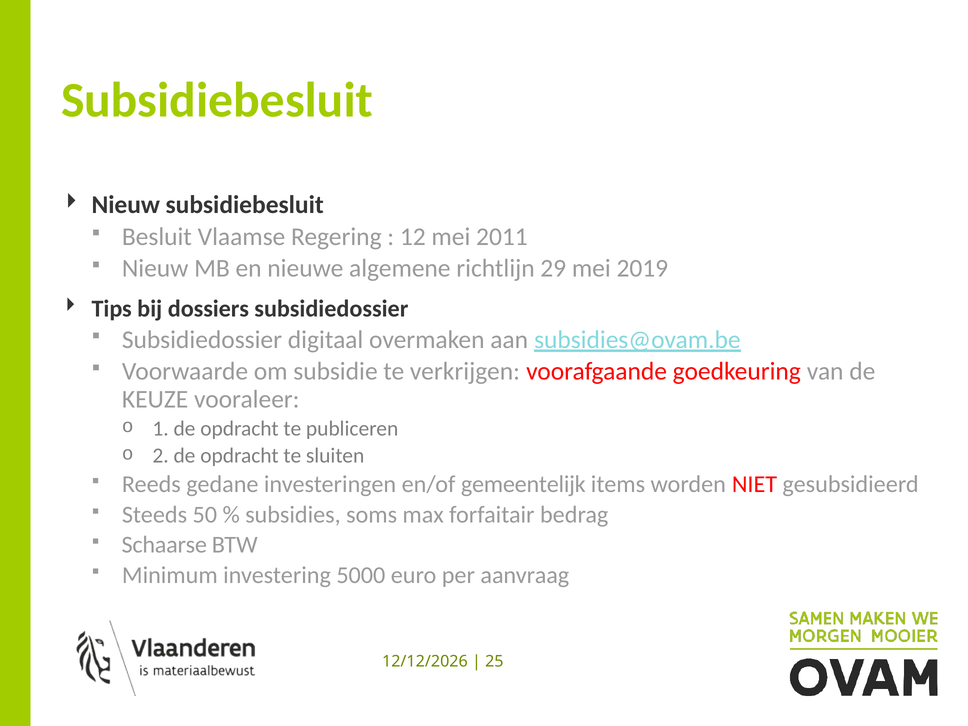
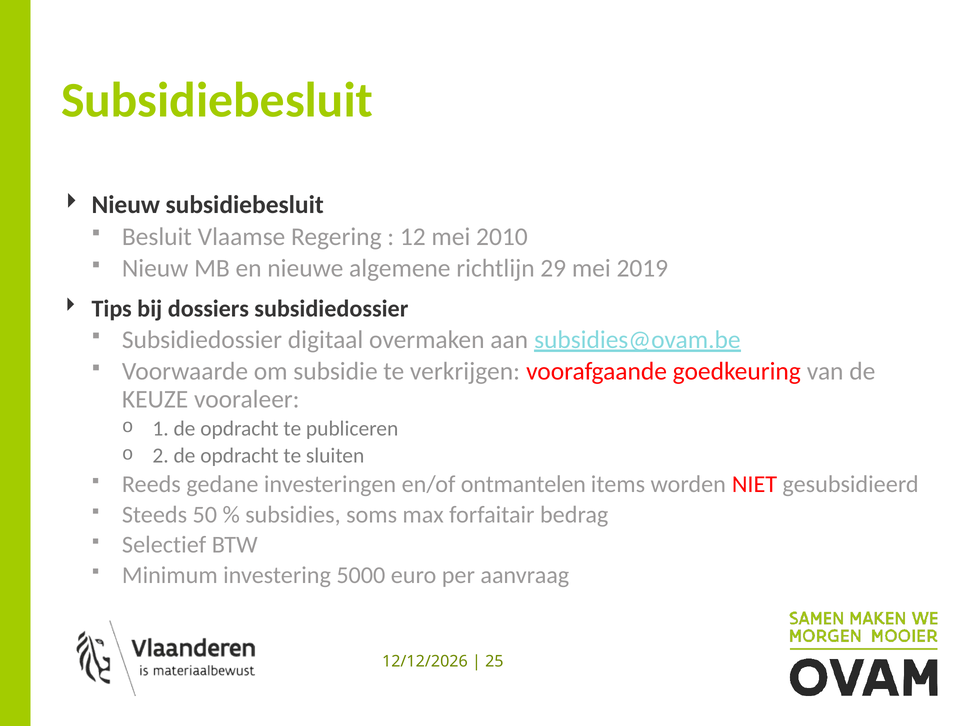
2011: 2011 -> 2010
gemeentelijk: gemeentelijk -> ontmantelen
Schaarse: Schaarse -> Selectief
